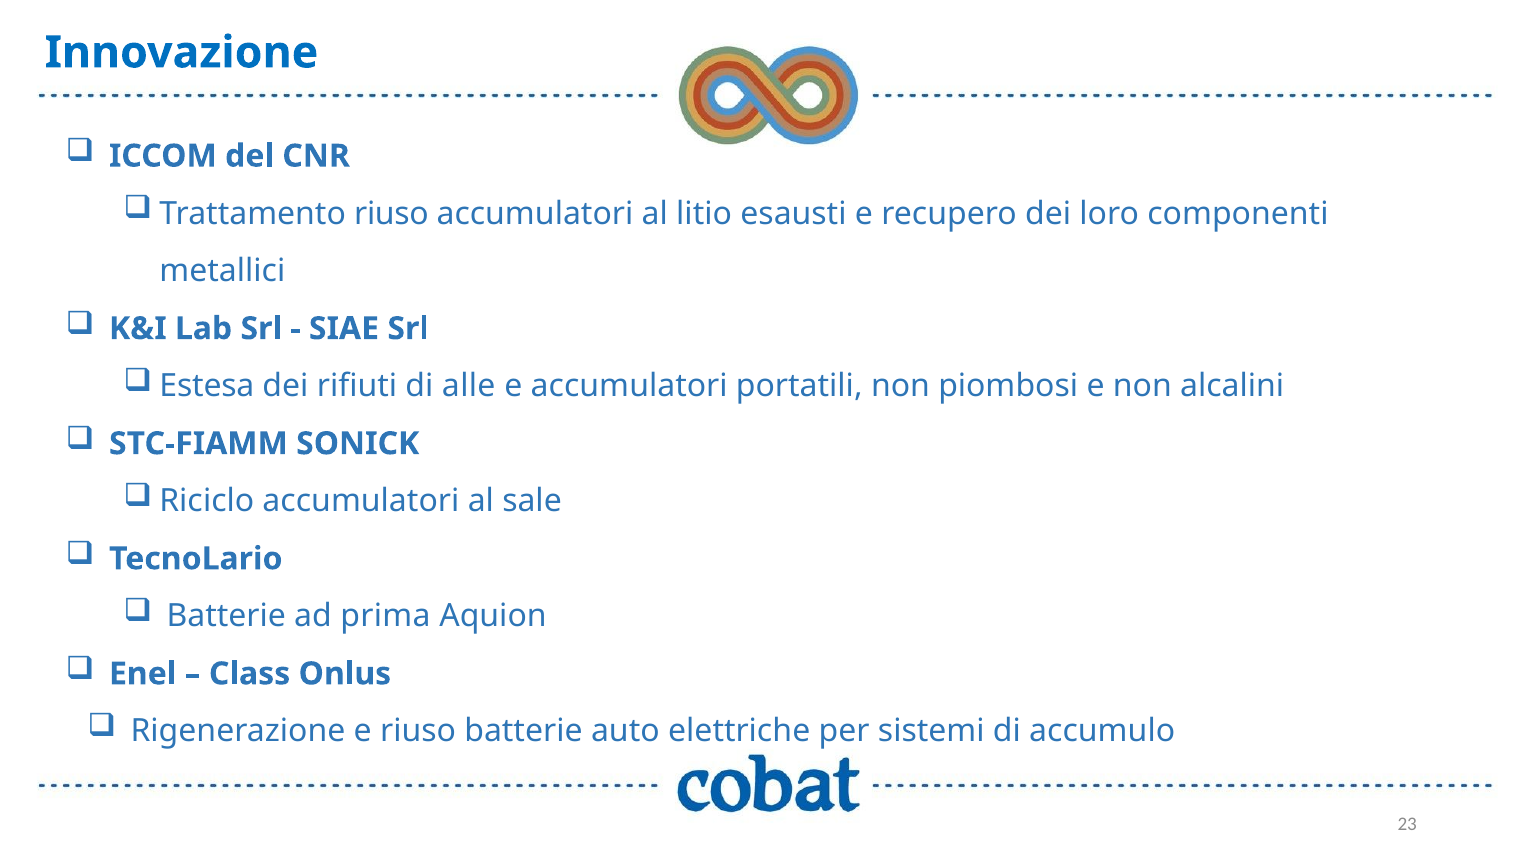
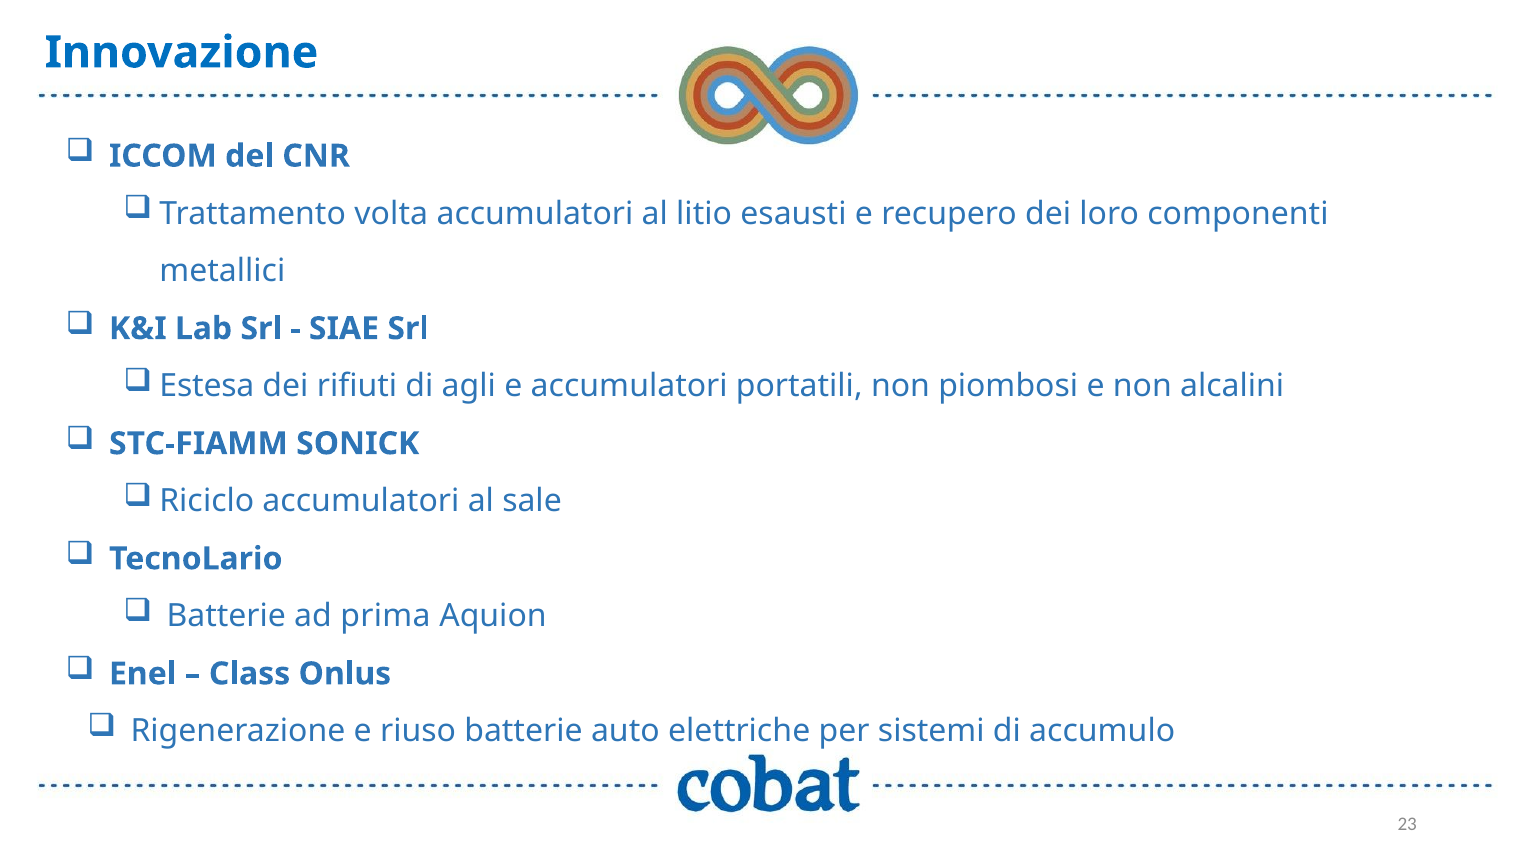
Trattamento riuso: riuso -> volta
alle: alle -> agli
